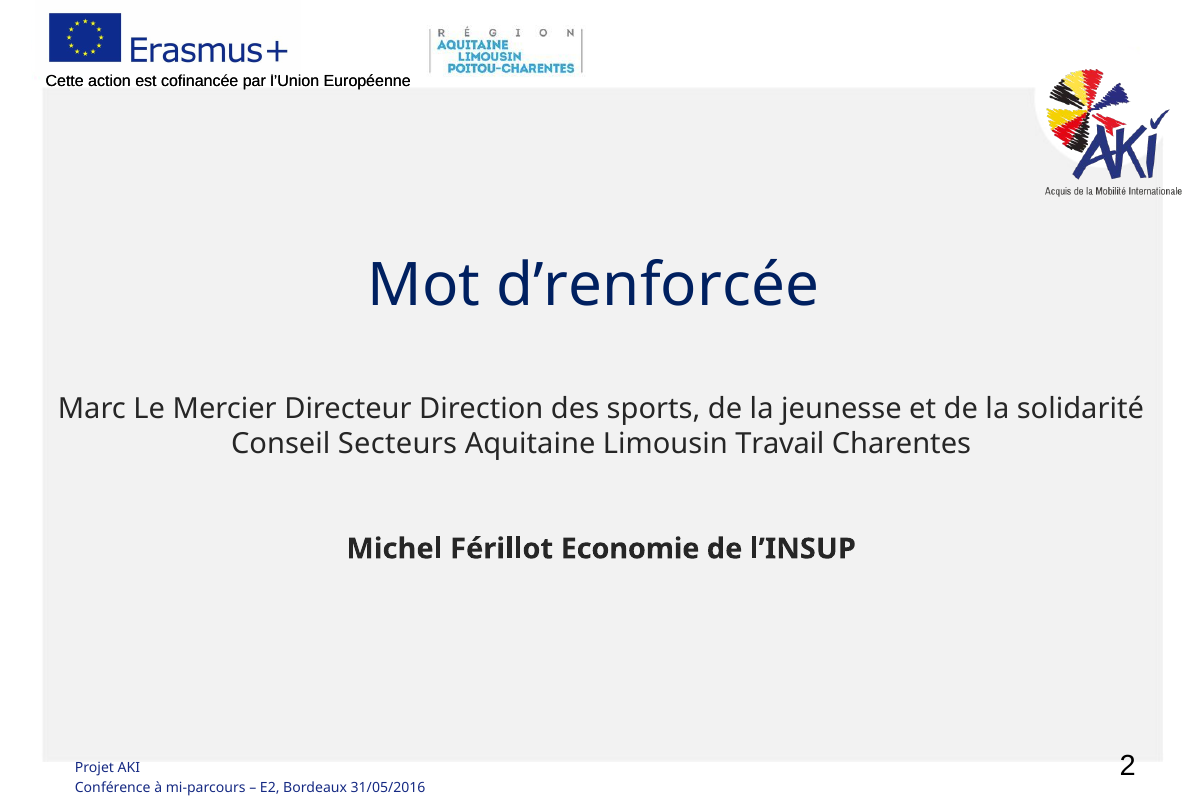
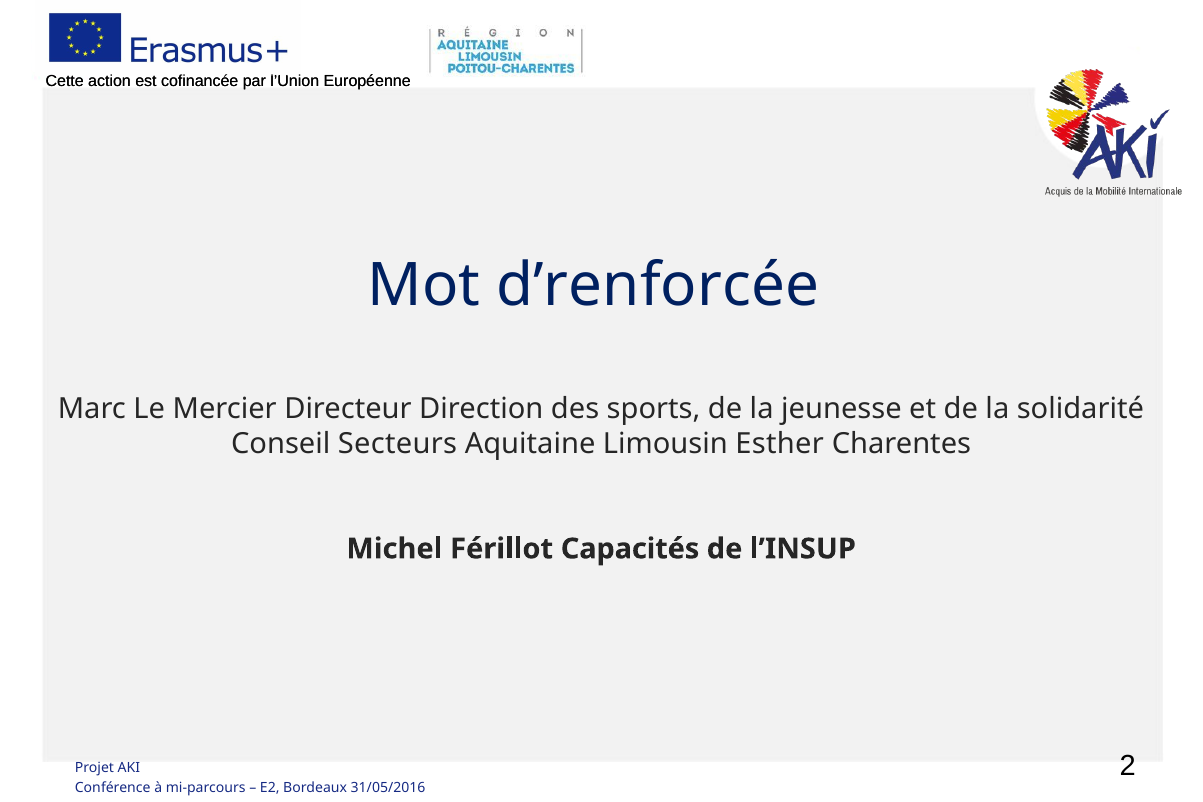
Travail: Travail -> Esther
Economie: Economie -> Capacités
